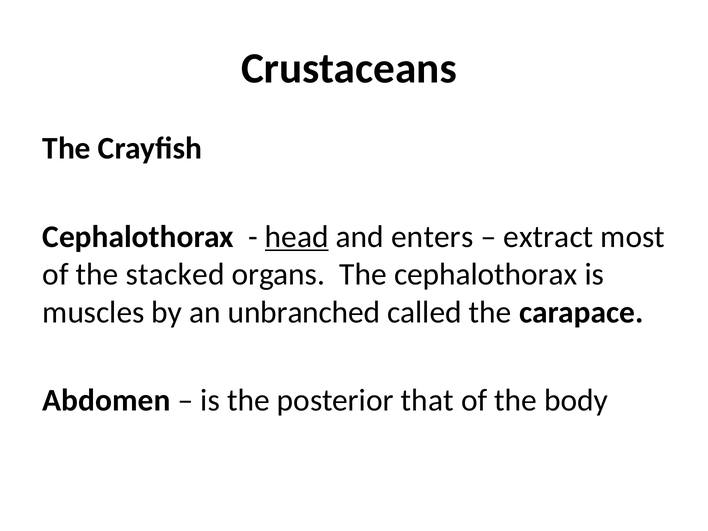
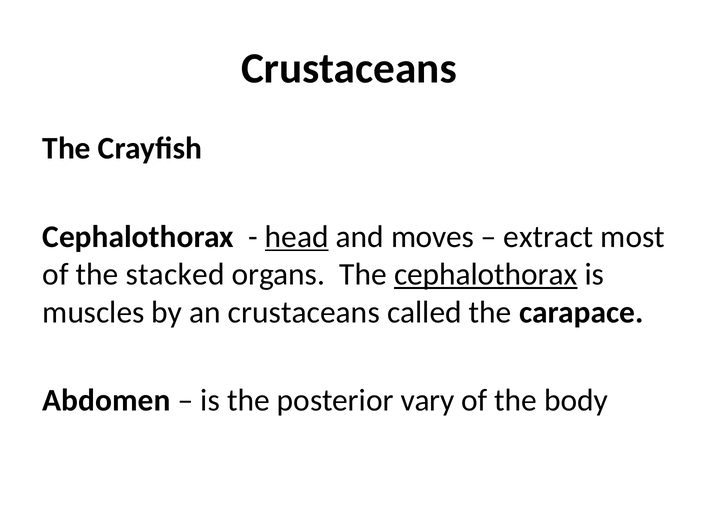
enters: enters -> moves
cephalothorax at (486, 274) underline: none -> present
an unbranched: unbranched -> crustaceans
that: that -> vary
